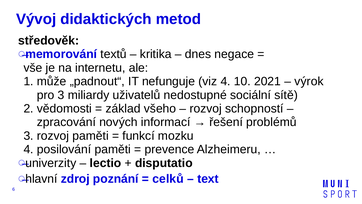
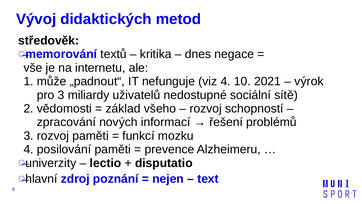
celků: celků -> nejen
